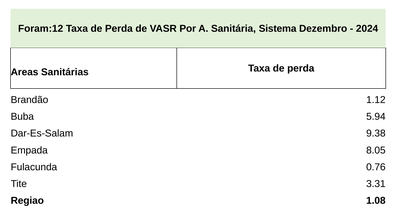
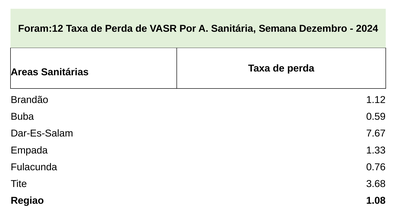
Sistema: Sistema -> Semana
5.94: 5.94 -> 0.59
9.38: 9.38 -> 7.67
8.05: 8.05 -> 1.33
3.31: 3.31 -> 3.68
